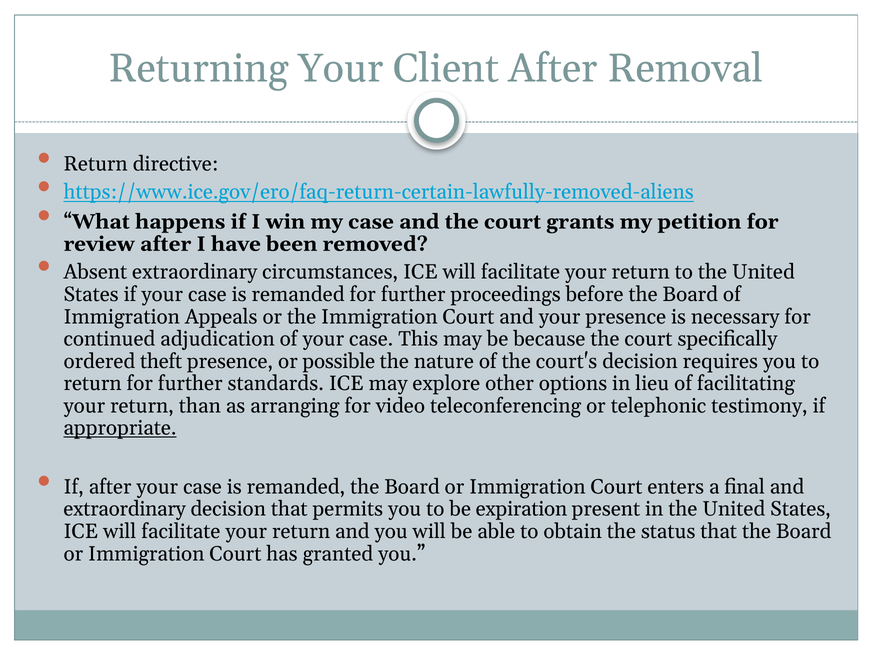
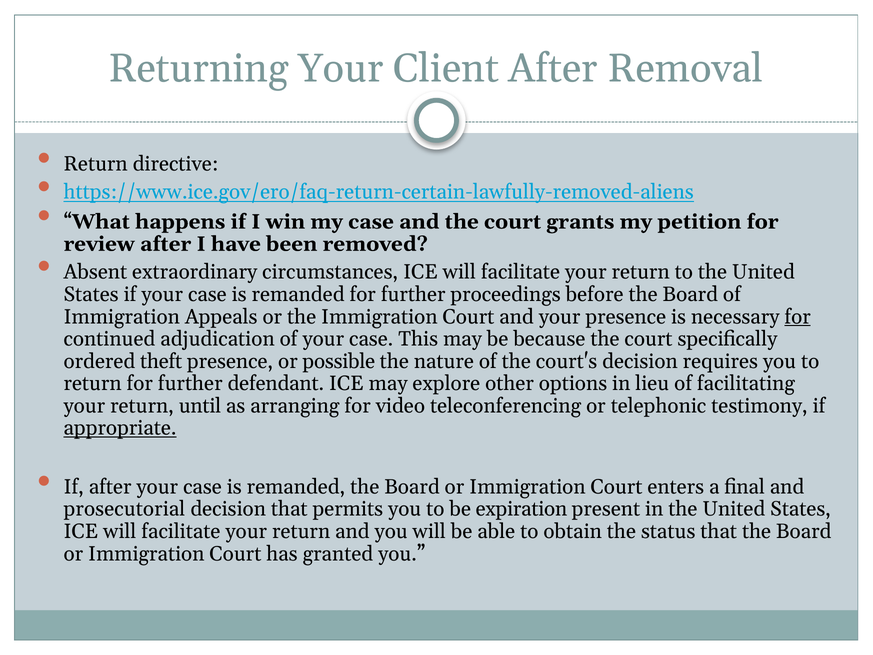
for at (798, 317) underline: none -> present
standards: standards -> defendant
than: than -> until
extraordinary at (125, 509): extraordinary -> prosecutorial
